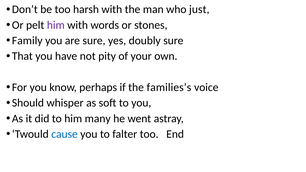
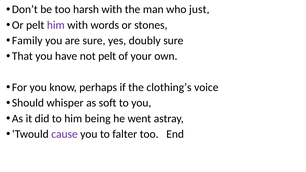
not pity: pity -> pelt
families’s: families’s -> clothing’s
many: many -> being
cause colour: blue -> purple
